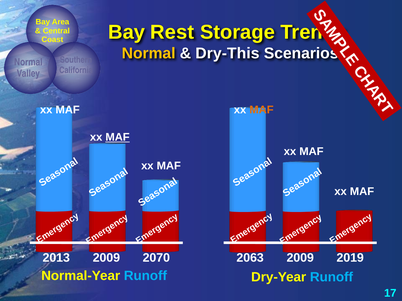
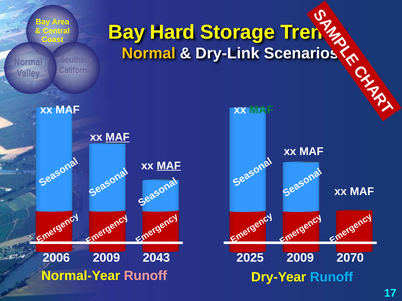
Rest: Rest -> Hard
Dry-This: Dry-This -> Dry-Link
MAF at (262, 110) colour: orange -> green
MAF at (169, 166) underline: none -> present
2013: 2013 -> 2006
2070: 2070 -> 2043
2063: 2063 -> 2025
2019: 2019 -> 2070
Runoff at (145, 276) colour: light blue -> pink
